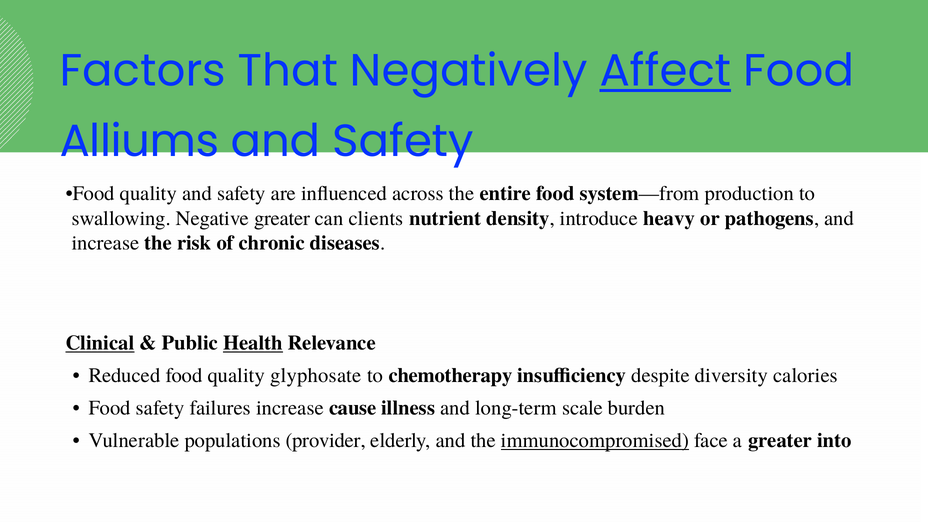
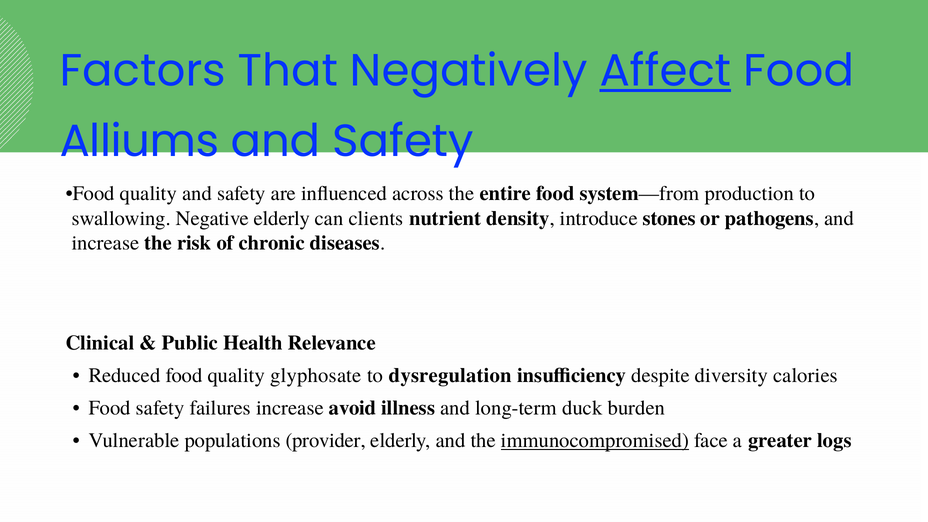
Negative greater: greater -> elderly
heavy: heavy -> stones
Clinical underline: present -> none
Health underline: present -> none
chemotherapy: chemotherapy -> dysregulation
cause: cause -> avoid
scale: scale -> duck
into: into -> logs
